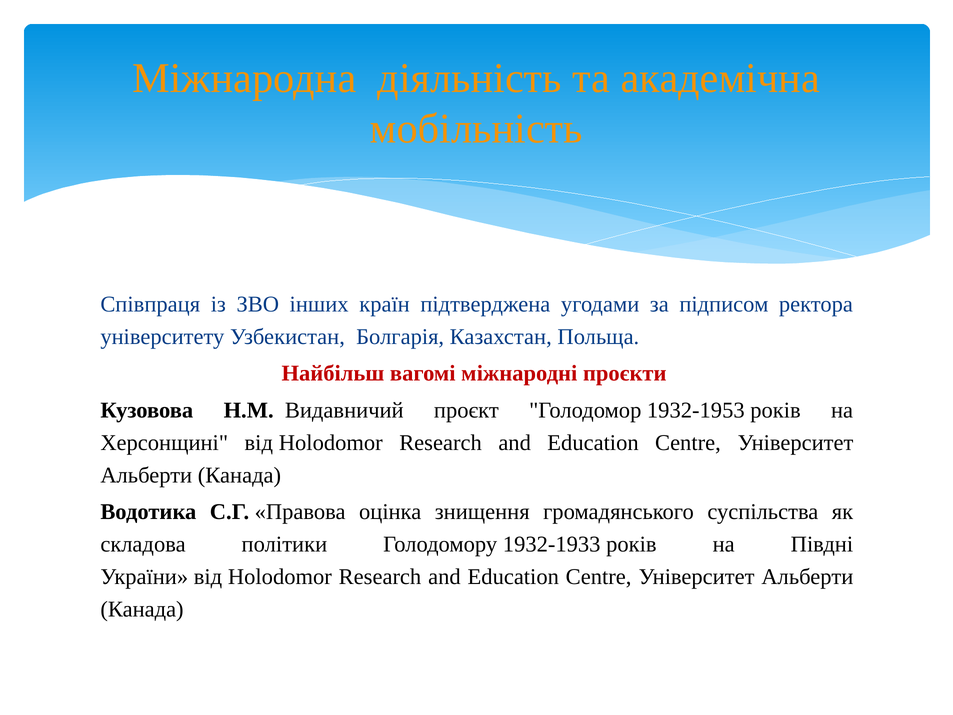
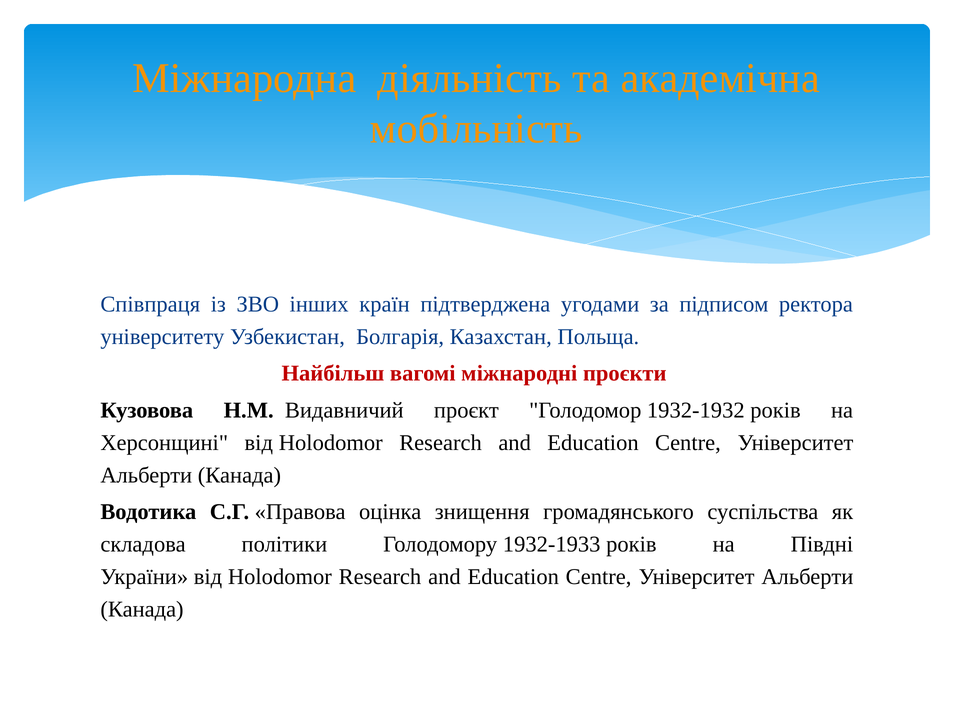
1932-1953: 1932-1953 -> 1932-1932
